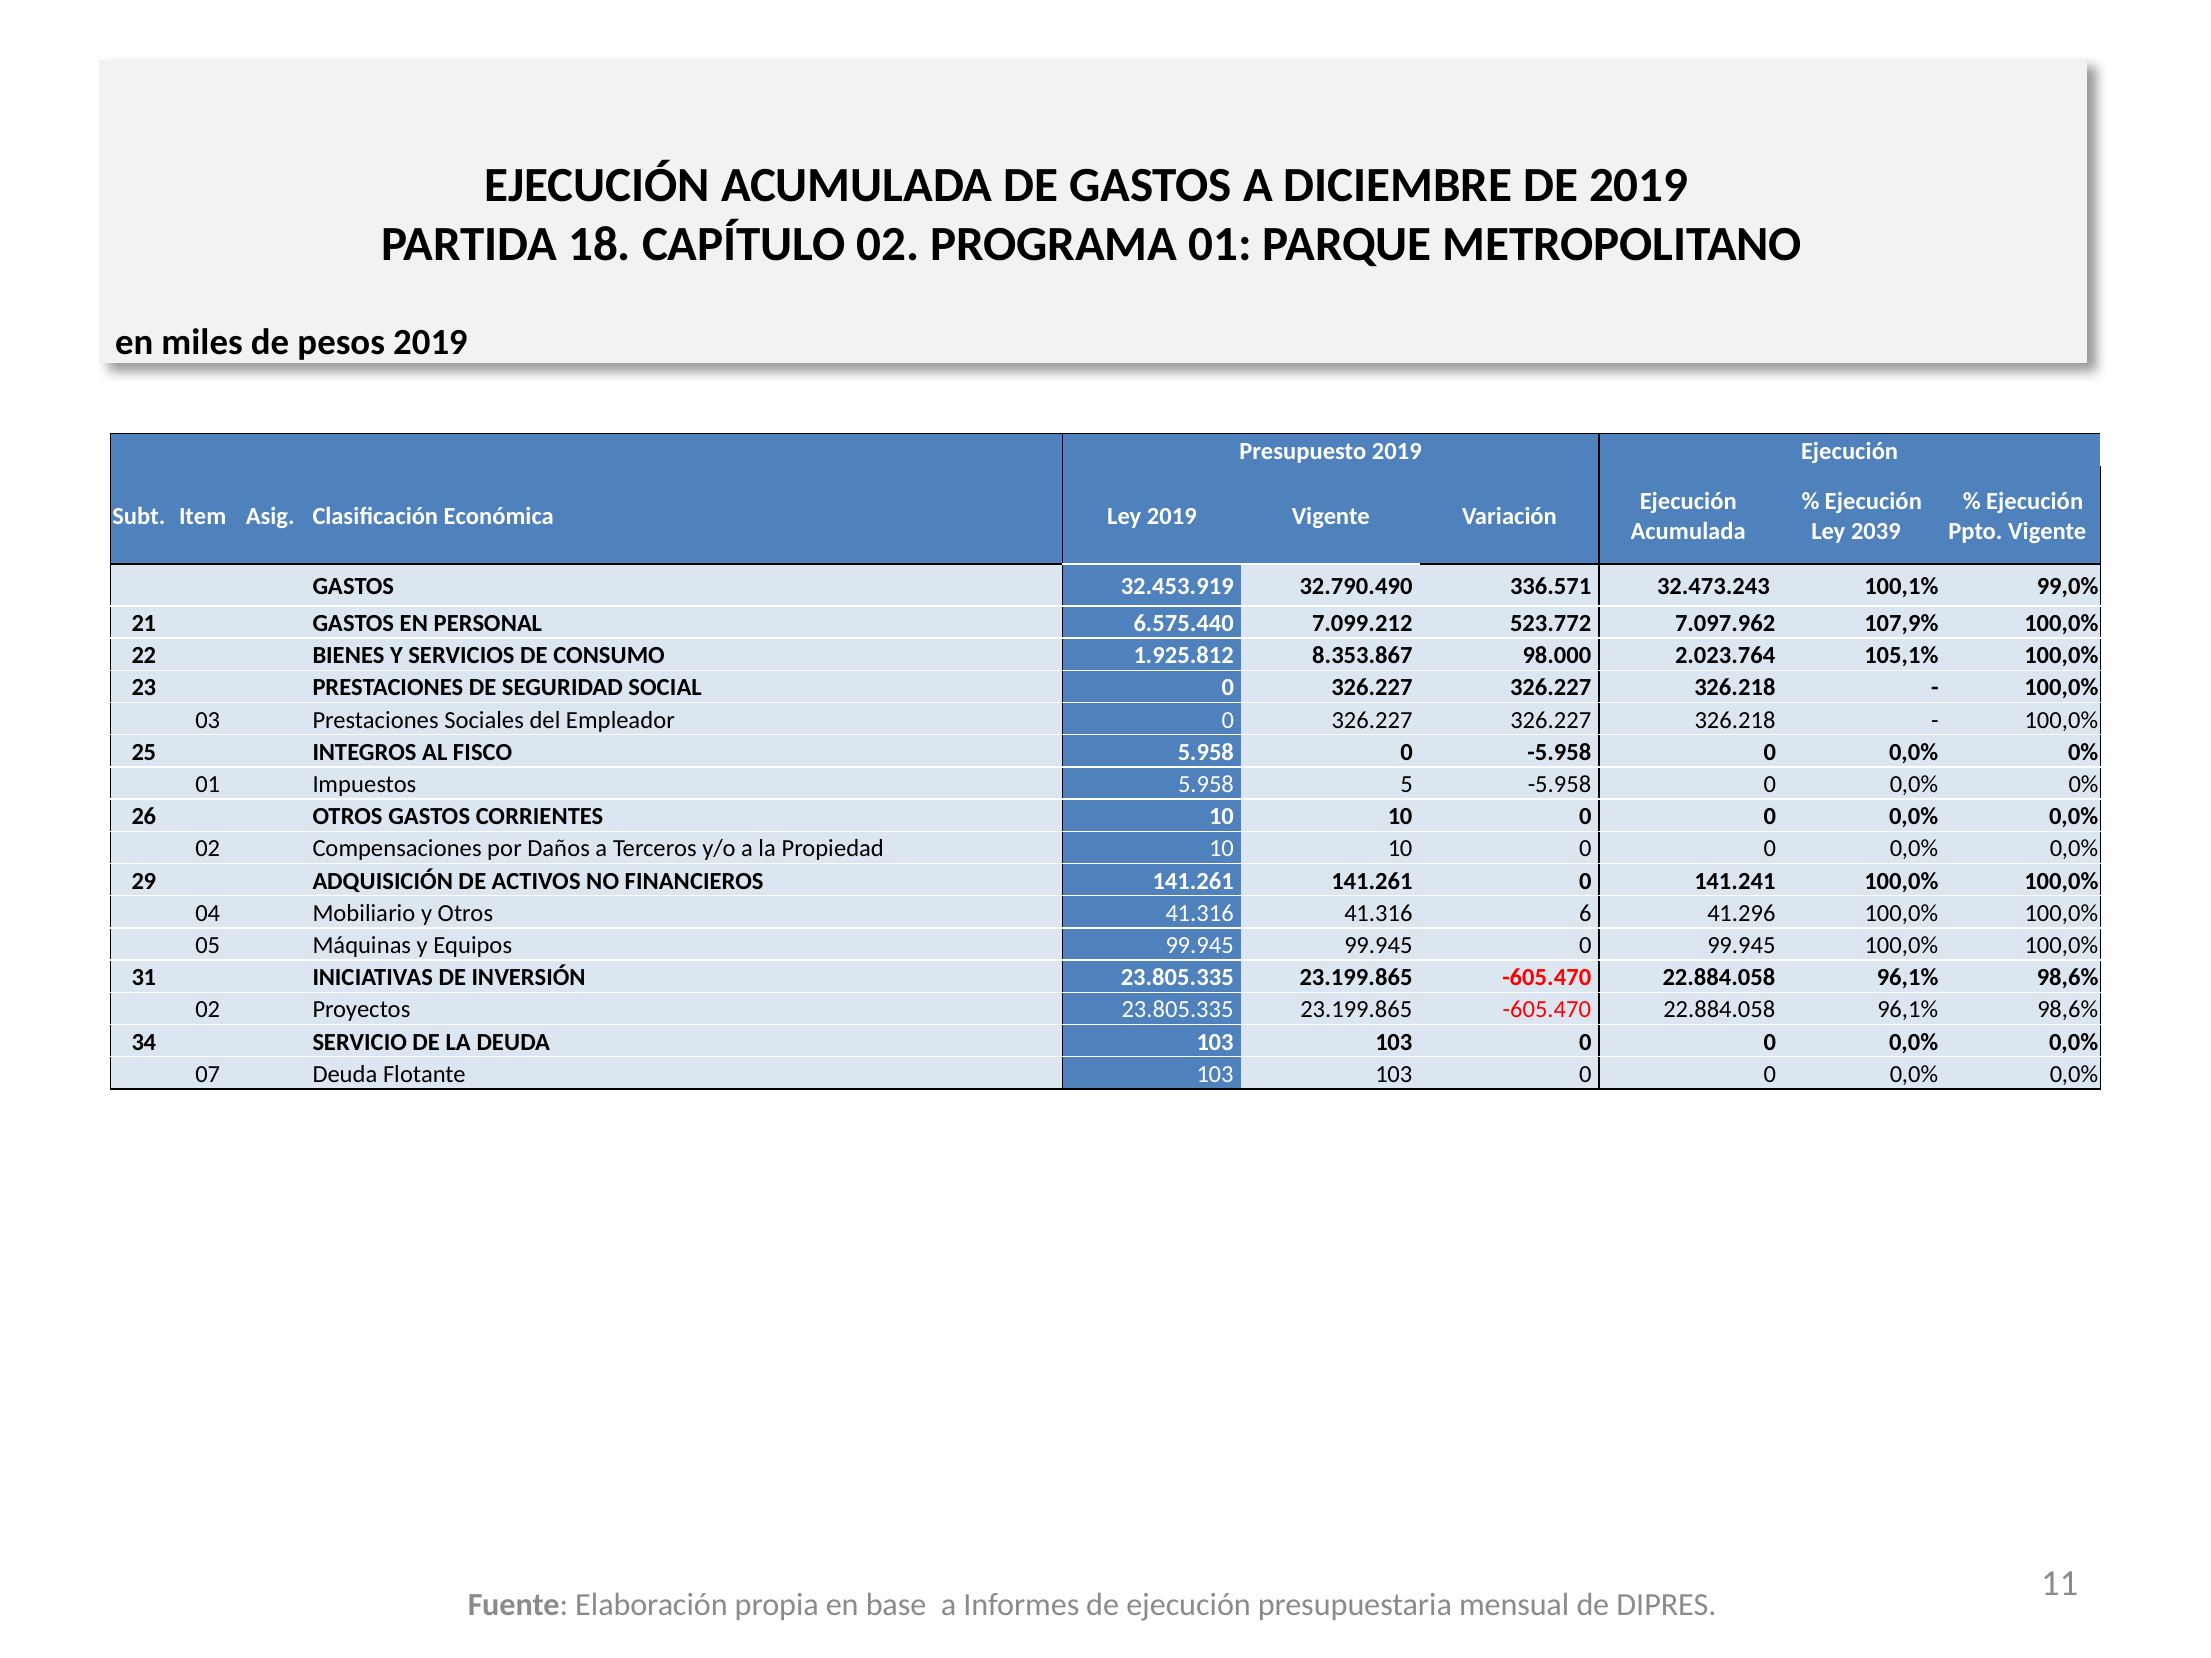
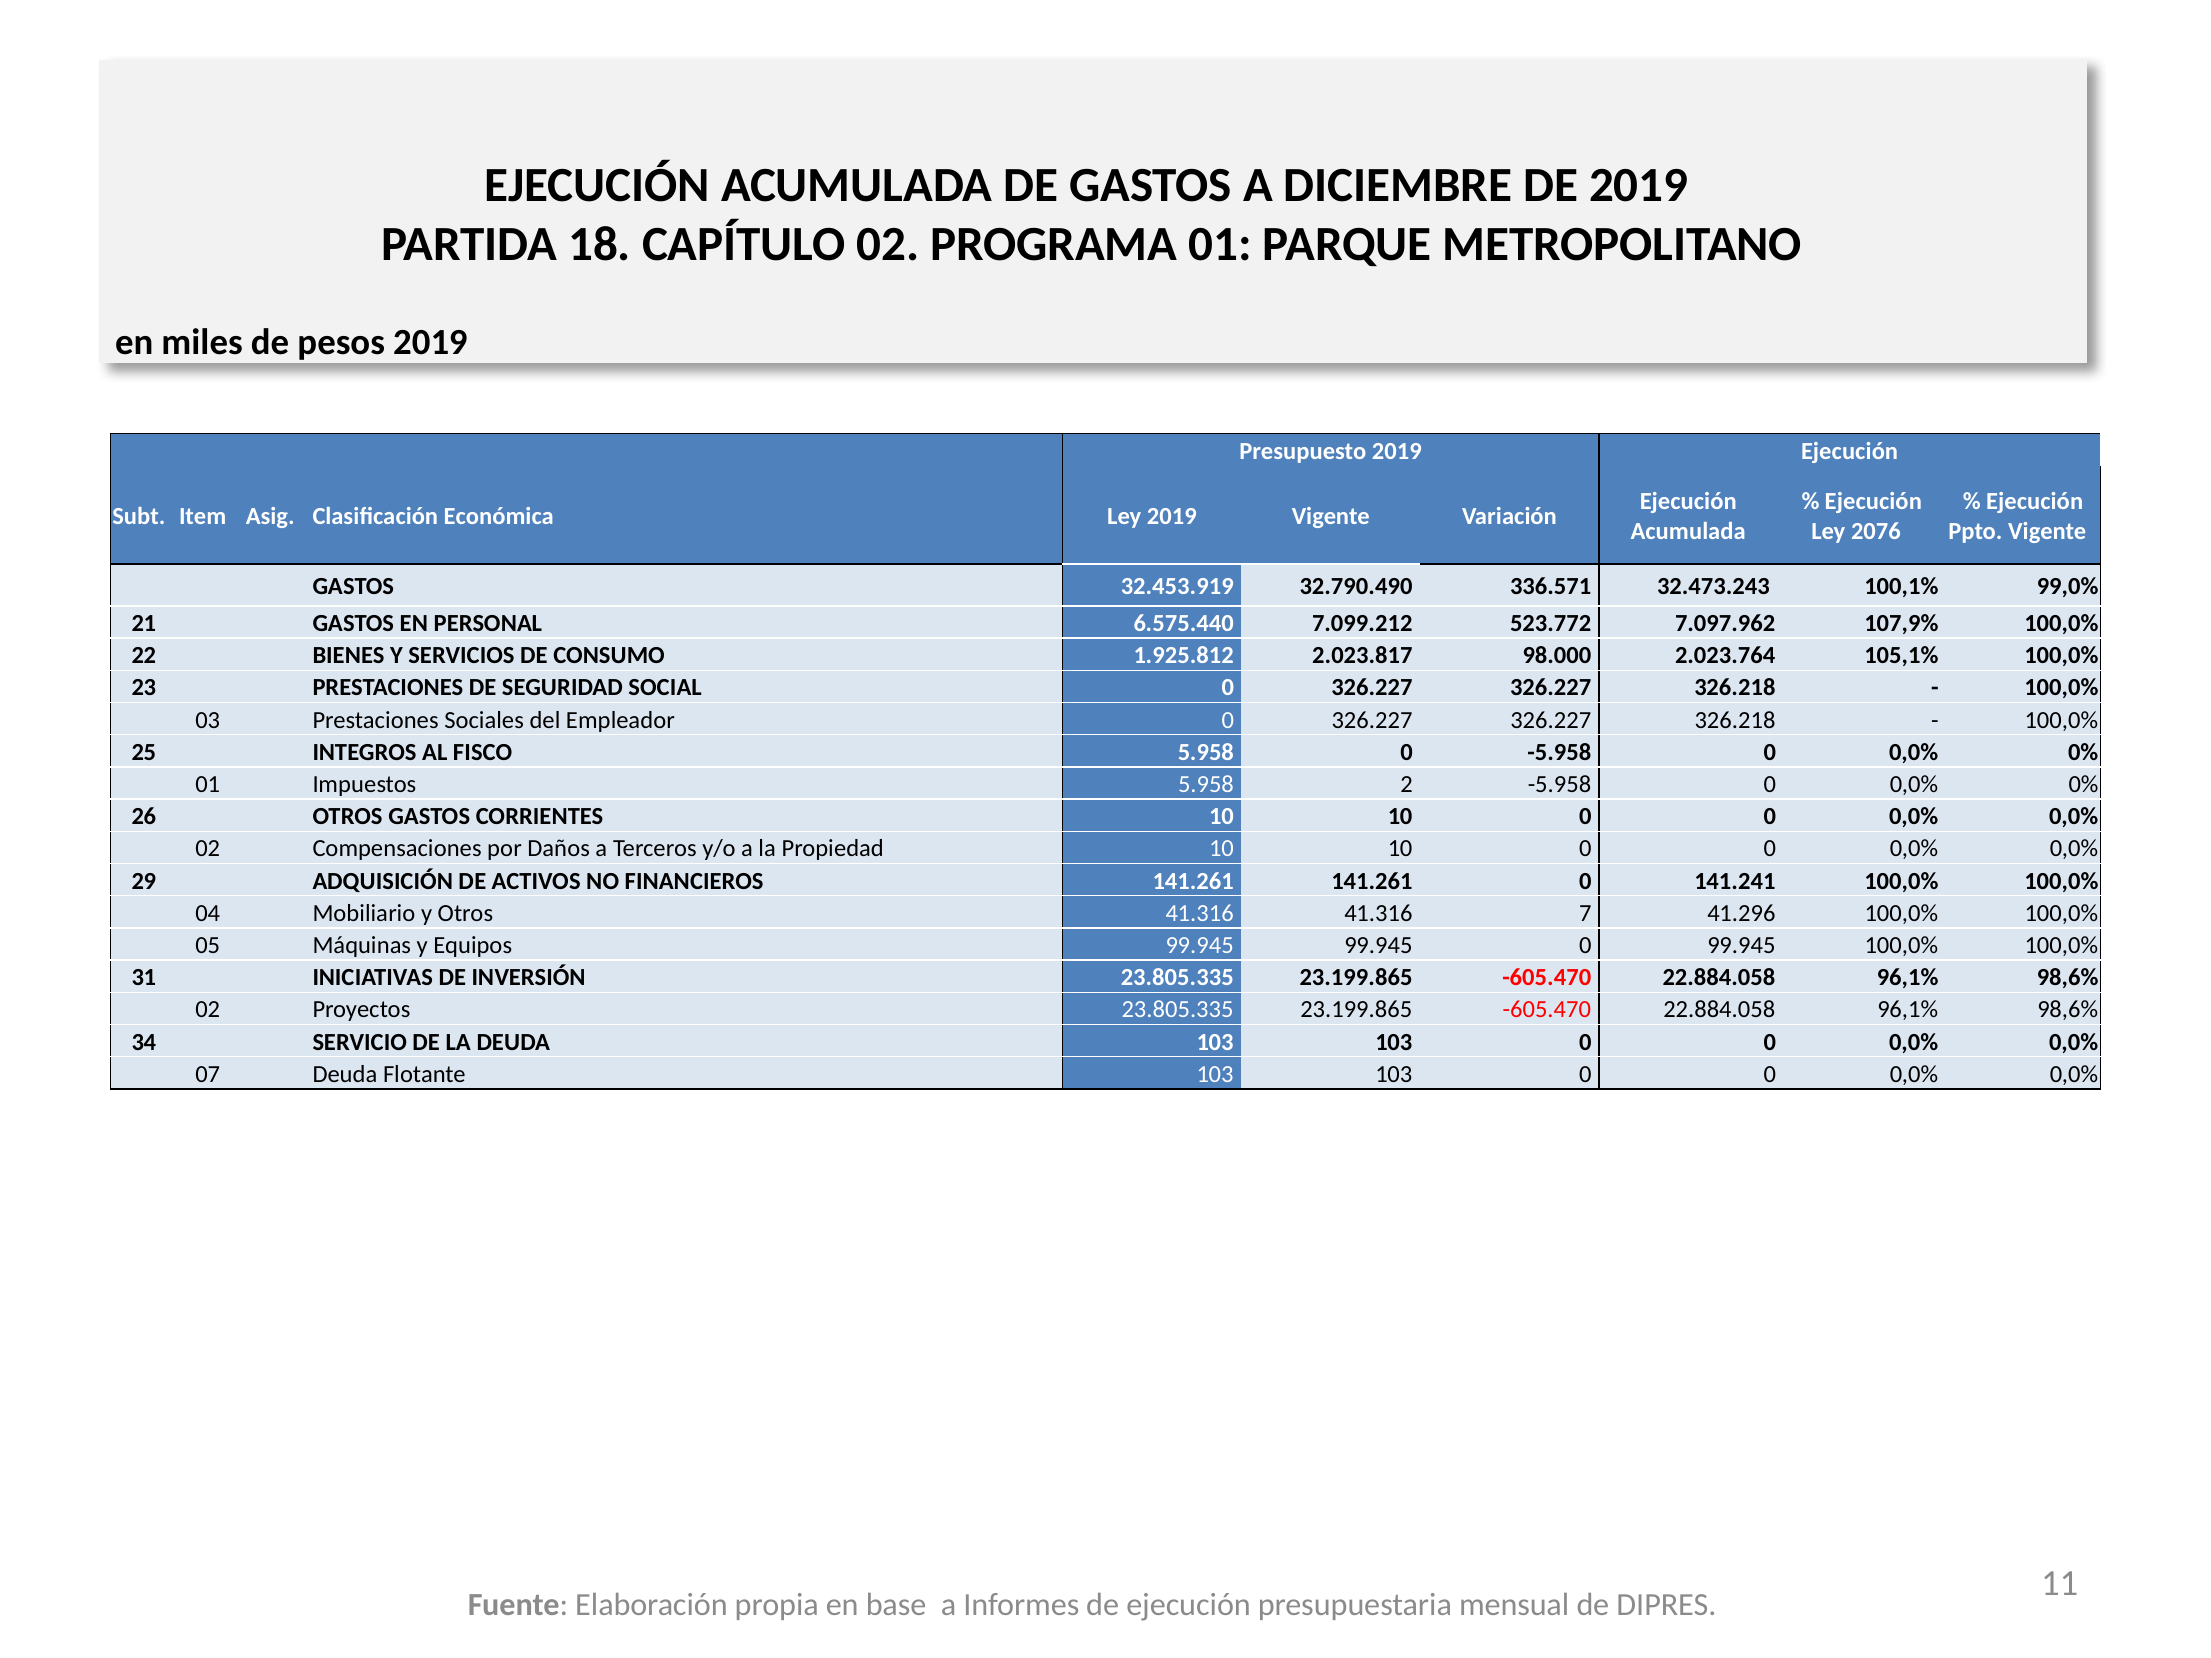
2039: 2039 -> 2076
8.353.867: 8.353.867 -> 2.023.817
5: 5 -> 2
6: 6 -> 7
